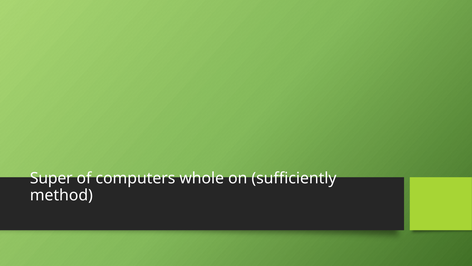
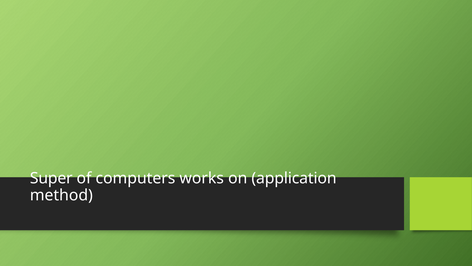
whole: whole -> works
sufficiently: sufficiently -> application
